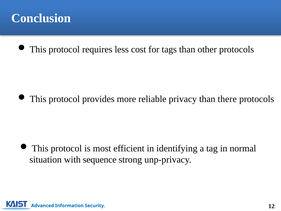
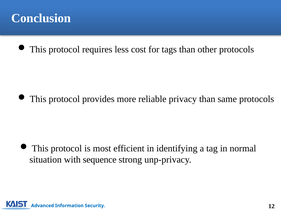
there: there -> same
